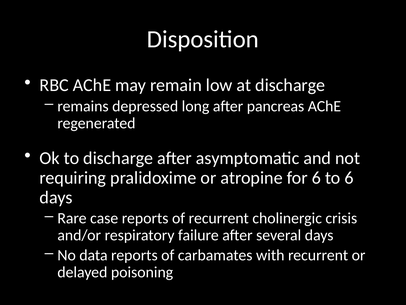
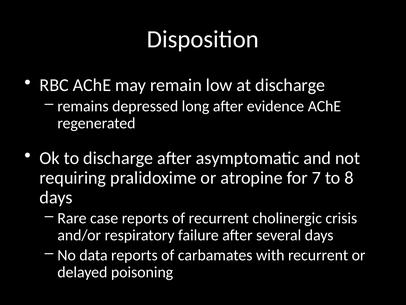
pancreas: pancreas -> evidence
for 6: 6 -> 7
to 6: 6 -> 8
